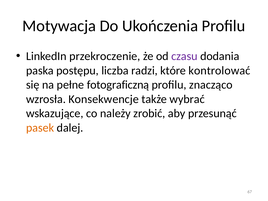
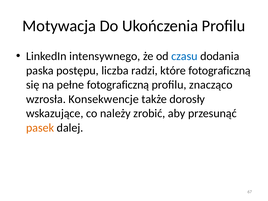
przekroczenie: przekroczenie -> intensywnego
czasu colour: purple -> blue
które kontrolować: kontrolować -> fotograficzną
wybrać: wybrać -> dorosły
